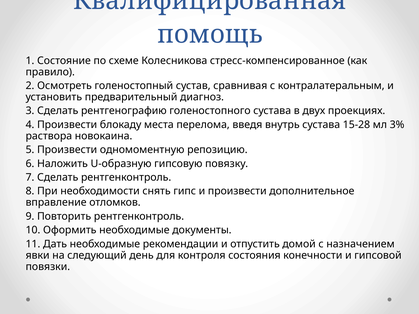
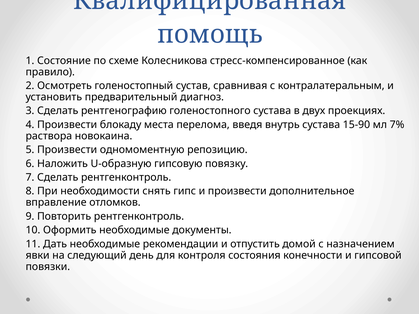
15-28: 15-28 -> 15-90
3%: 3% -> 7%
